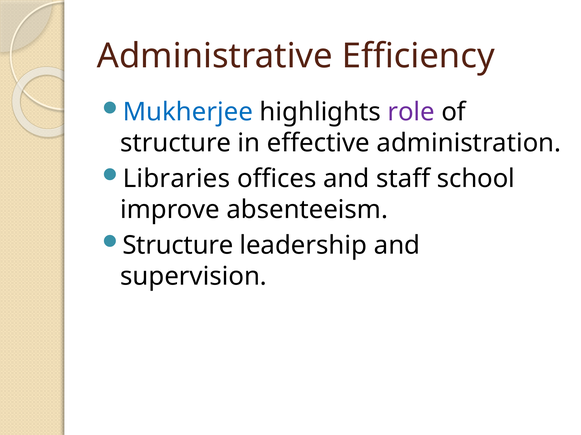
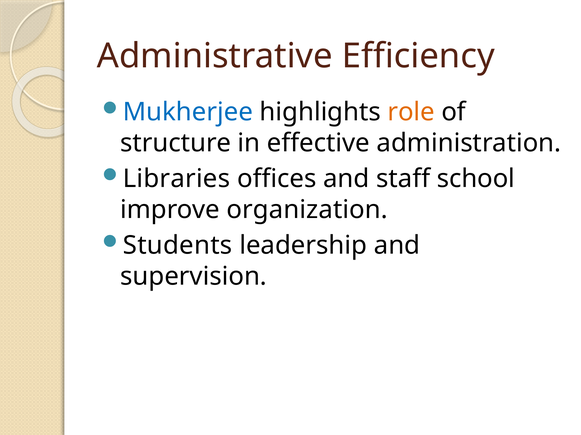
role colour: purple -> orange
absenteeism: absenteeism -> organization
Structure at (178, 246): Structure -> Students
